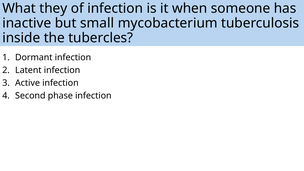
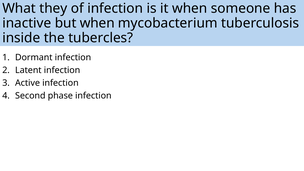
but small: small -> when
